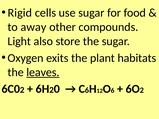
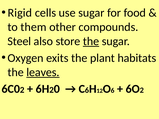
away: away -> them
Light: Light -> Steel
the at (91, 41) underline: none -> present
